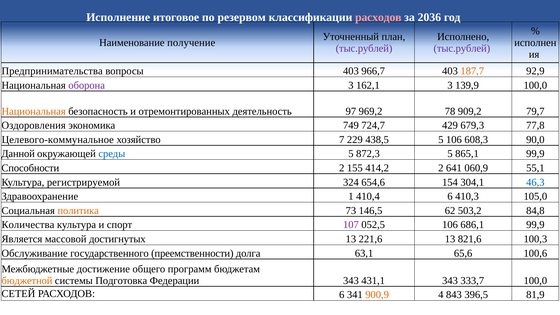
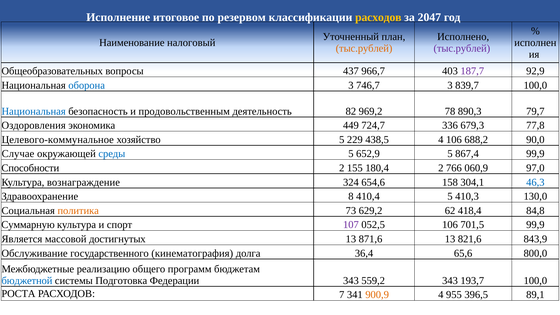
расходов at (378, 17) colour: pink -> yellow
2036: 2036 -> 2047
получение: получение -> налоговый
тыс.рублей at (364, 48) colour: purple -> orange
Предпринимательства: Предпринимательства -> Общеобразовательных
вопросы 403: 403 -> 437
187,7 colour: orange -> purple
оборона colour: purple -> blue
162,1: 162,1 -> 746,7
139,9: 139,9 -> 839,7
Национальная at (34, 111) colour: orange -> blue
отремонтированных: отремонтированных -> продовольственным
97: 97 -> 82
909,2: 909,2 -> 890,3
749: 749 -> 449
429: 429 -> 336
хозяйство 7: 7 -> 5
438,5 5: 5 -> 4
608,3: 608,3 -> 688,2
Данной: Данной -> Случае
872,3: 872,3 -> 652,9
865,1: 865,1 -> 867,4
414,2: 414,2 -> 180,4
641: 641 -> 766
55,1: 55,1 -> 97,0
регистрируемой: регистрируемой -> вознаграждение
154: 154 -> 158
1: 1 -> 8
410,4 6: 6 -> 5
105,0: 105,0 -> 130,0
146,5: 146,5 -> 629,2
503,2: 503,2 -> 418,4
Количества: Количества -> Суммарную
686,1: 686,1 -> 701,5
221,6: 221,6 -> 871,6
100,3: 100,3 -> 843,9
преемственности: преемственности -> кинематография
63,1: 63,1 -> 36,4
100,6: 100,6 -> 800,0
достижение: достижение -> реализацию
бюджетной colour: orange -> blue
431,1: 431,1 -> 559,2
333,7: 333,7 -> 193,7
СЕТЕЙ: СЕТЕЙ -> РОСТА
РАСХОДОВ 6: 6 -> 7
843: 843 -> 955
81,9: 81,9 -> 89,1
